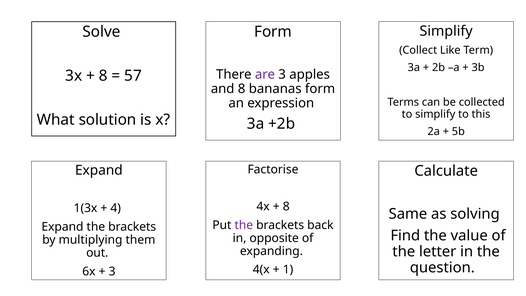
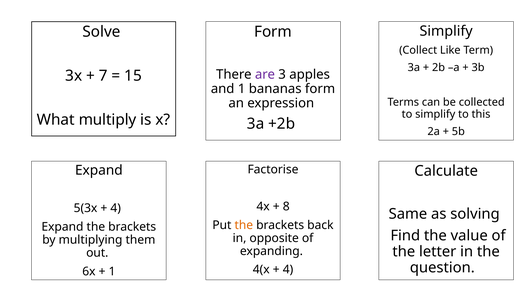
8 at (103, 76): 8 -> 7
57: 57 -> 15
and 8: 8 -> 1
solution: solution -> multiply
1(3x: 1(3x -> 5(3x
the at (244, 225) colour: purple -> orange
1 at (288, 269): 1 -> 4
3 at (112, 271): 3 -> 1
